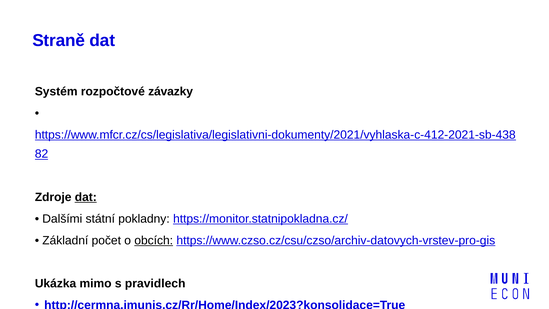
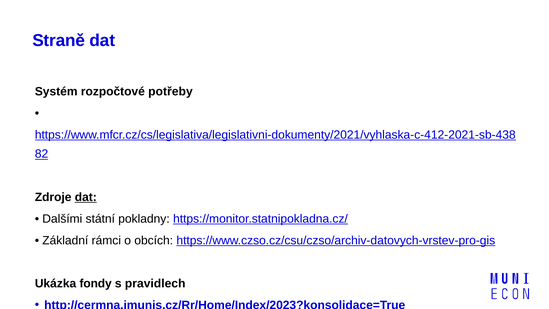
závazky: závazky -> potřeby
počet: počet -> rámci
obcích underline: present -> none
mimo: mimo -> fondy
